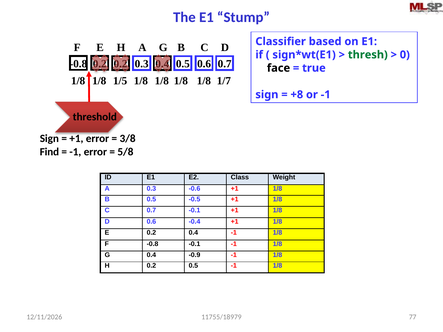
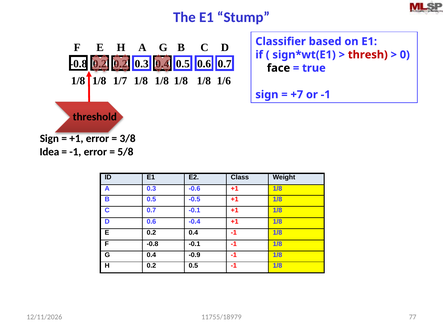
thresh colour: green -> red
1/5: 1/5 -> 1/7
1/7: 1/7 -> 1/6
+8: +8 -> +7
Find: Find -> Idea
